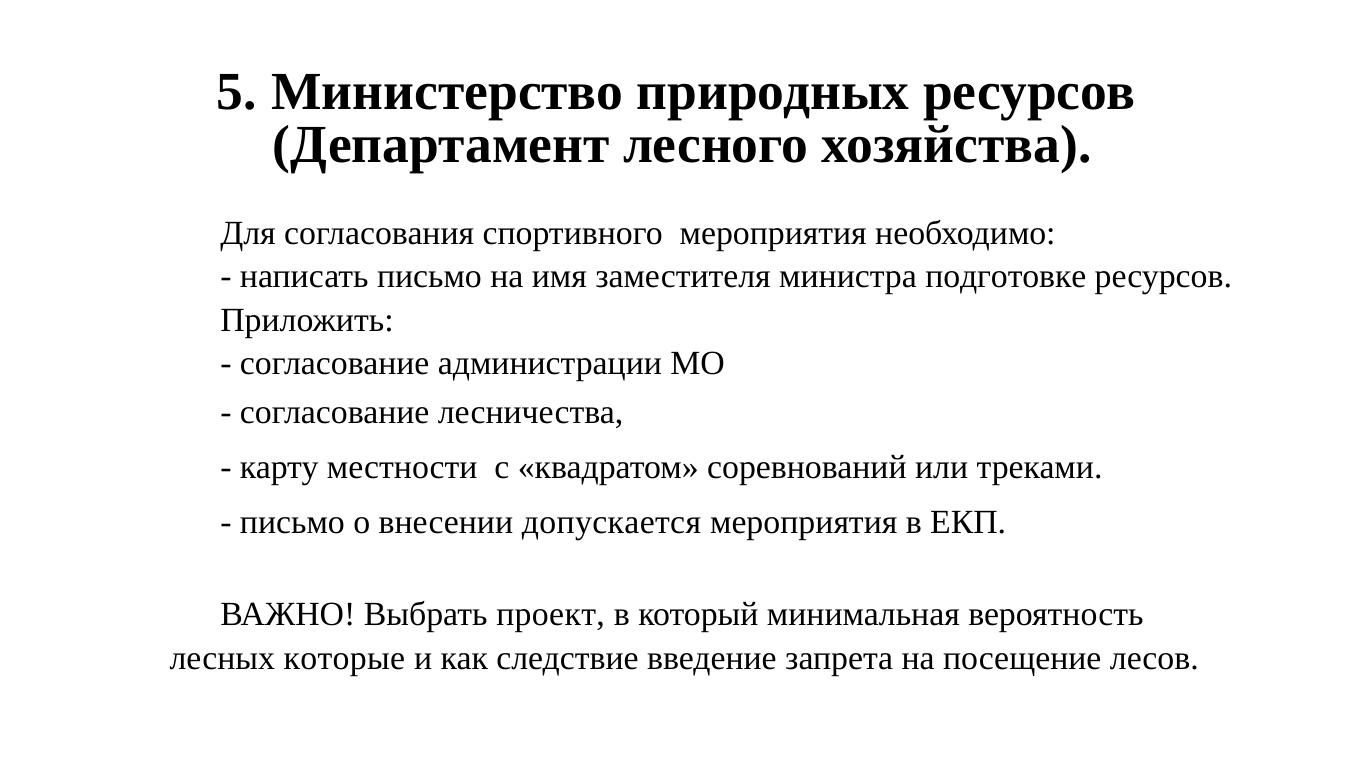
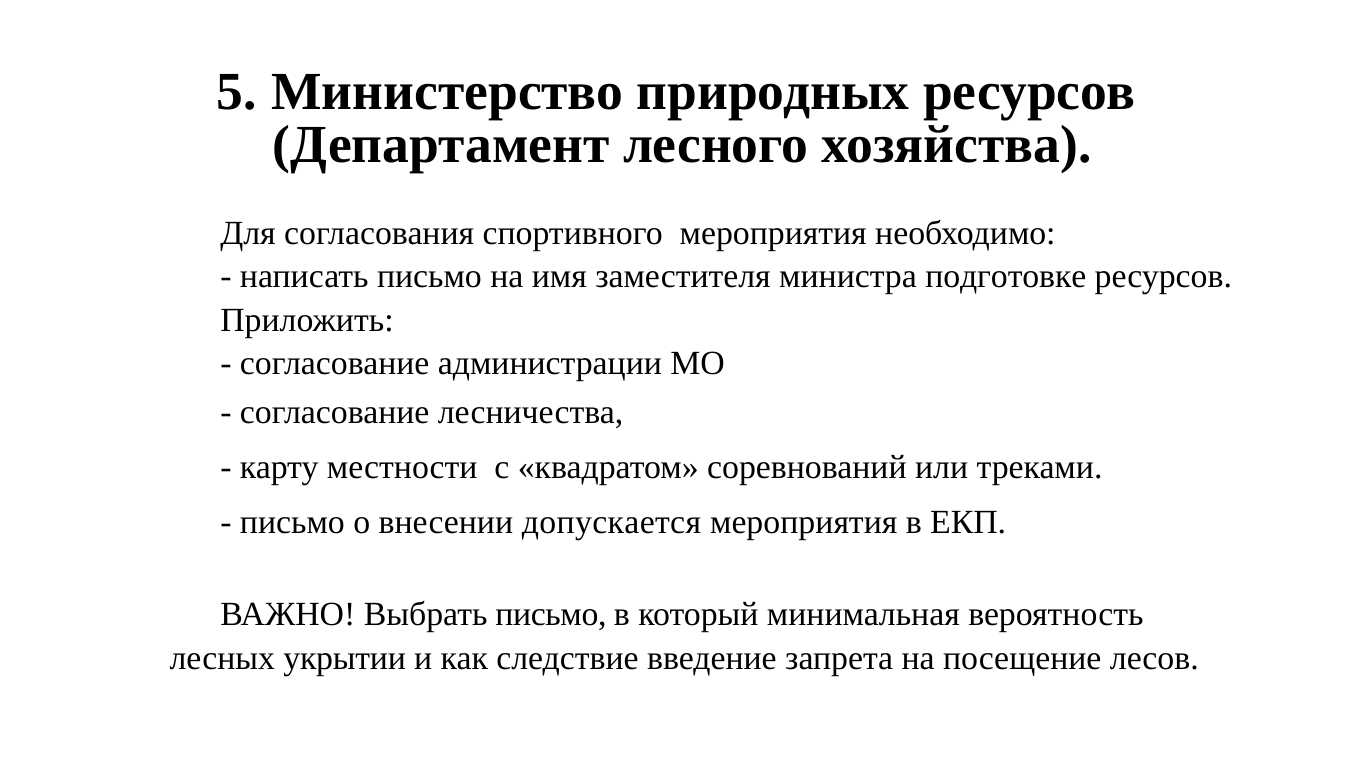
Выбрать проект: проект -> письмо
которые: которые -> укрытии
